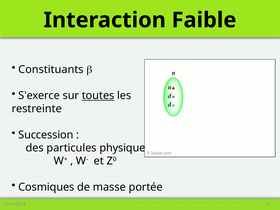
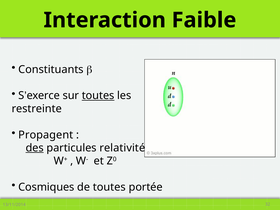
Succession: Succession -> Propagent
des underline: none -> present
physique: physique -> relativité
de masse: masse -> toutes
